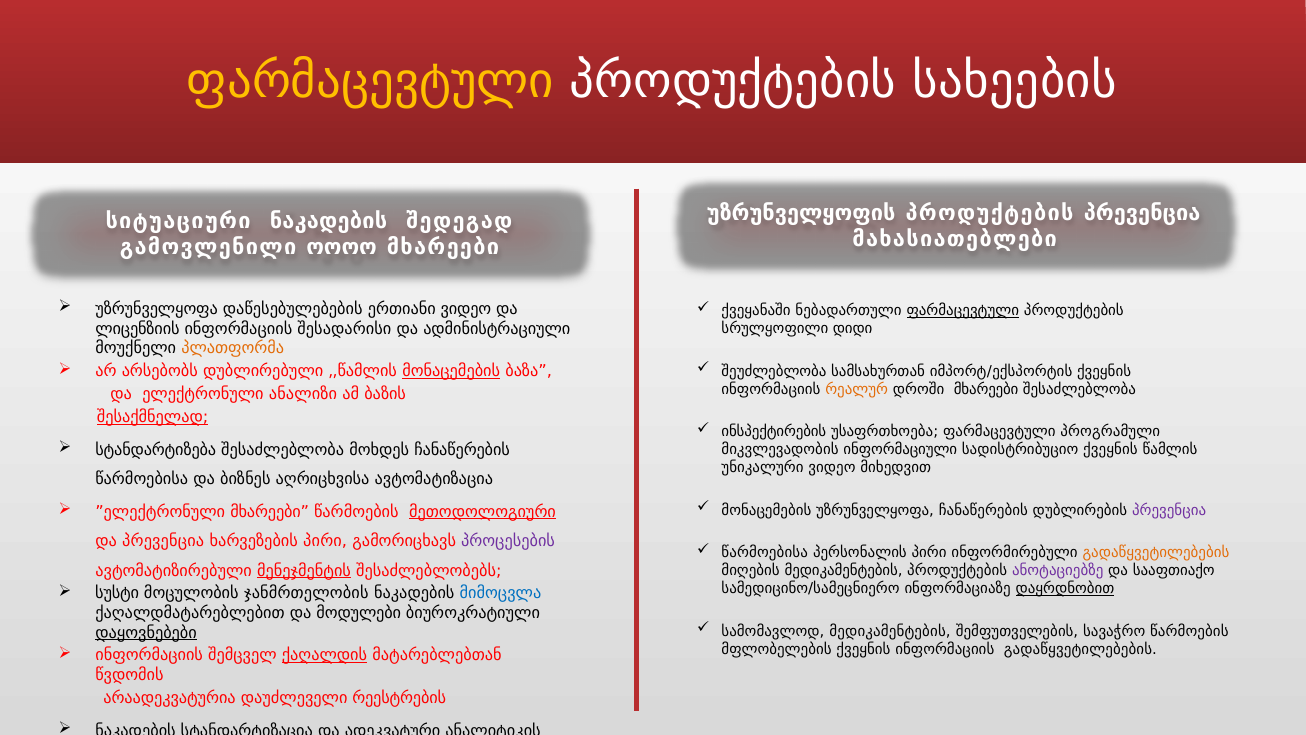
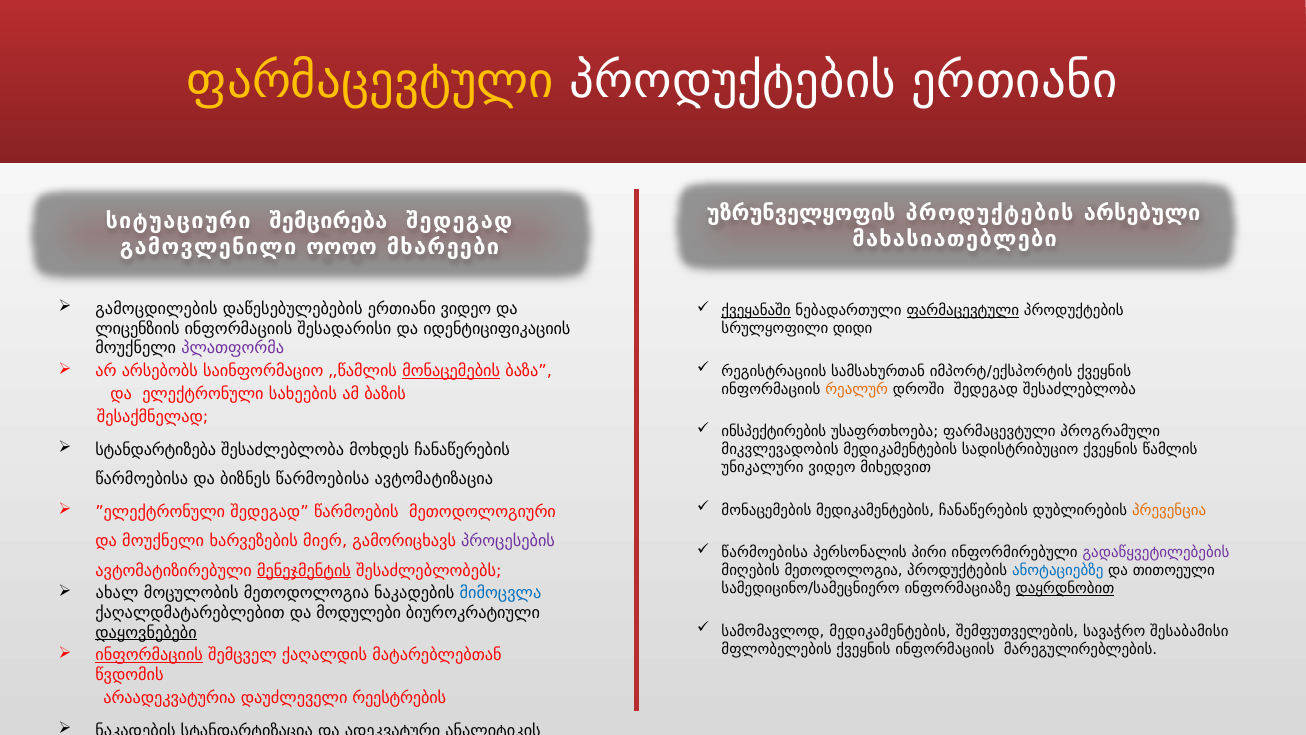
პროდუქტების სახეების: სახეების -> ერთიანი
პროდუქტების პრევენცია: პრევენცია -> არსებული
სიტუაციური ნაკადების: ნაკადების -> შემცირება
უზრუნველყოფა at (157, 309): უზრუნველყოფა -> გამოცდილების
ქვეყანაში underline: none -> present
ადმინისტრაციული: ადმინისტრაციული -> იდენტიციფიკაციის
პლათფორმა colour: orange -> purple
არსებობს დუბლირებული: დუბლირებული -> საინფორმაციო
შეუძლებლობა at (774, 371): შეუძლებლობა -> რეგისტრაციის
დროში მხარეები: მხარეები -> შედეგად
ანალიზი: ანალიზი -> სახეების
შესაქმნელად at (153, 417) underline: present -> none
მიკვლევადობის ინფორმაციული: ინფორმაციული -> მედიკამენტების
ბიზნეს აღრიცხვისა: აღრიცხვისა -> წარმოებისა
მონაცემების უზრუნველყოფა: უზრუნველყოფა -> მედიკამენტების
პრევენცია at (1169, 510) colour: purple -> orange
”ელექტრონული მხარეები: მხარეები -> შედეგად
მეთოდოლოგიური underline: present -> none
და პრევენცია: პრევენცია -> მოუქნელი
ხარვეზების პირი: პირი -> მიერ
გადაწყვეტილებების at (1156, 552) colour: orange -> purple
მიღების მედიკამენტების: მედიკამენტების -> მეთოდოლოგია
ანოტაციებზე colour: purple -> blue
სააფთიაქო: სააფთიაქო -> თითოეული
სუსტი: სუსტი -> ახალ
მოცულობის ჯანმრთელობის: ჯანმრთელობის -> მეთოდოლოგია
სავაჭრო წარმოების: წარმოების -> შესაბამისი
ინფორმაციის გადაწყვეტილებების: გადაწყვეტილებების -> მარეგულირებლების
ინფორმაციის at (149, 655) underline: none -> present
ქაღალდის underline: present -> none
